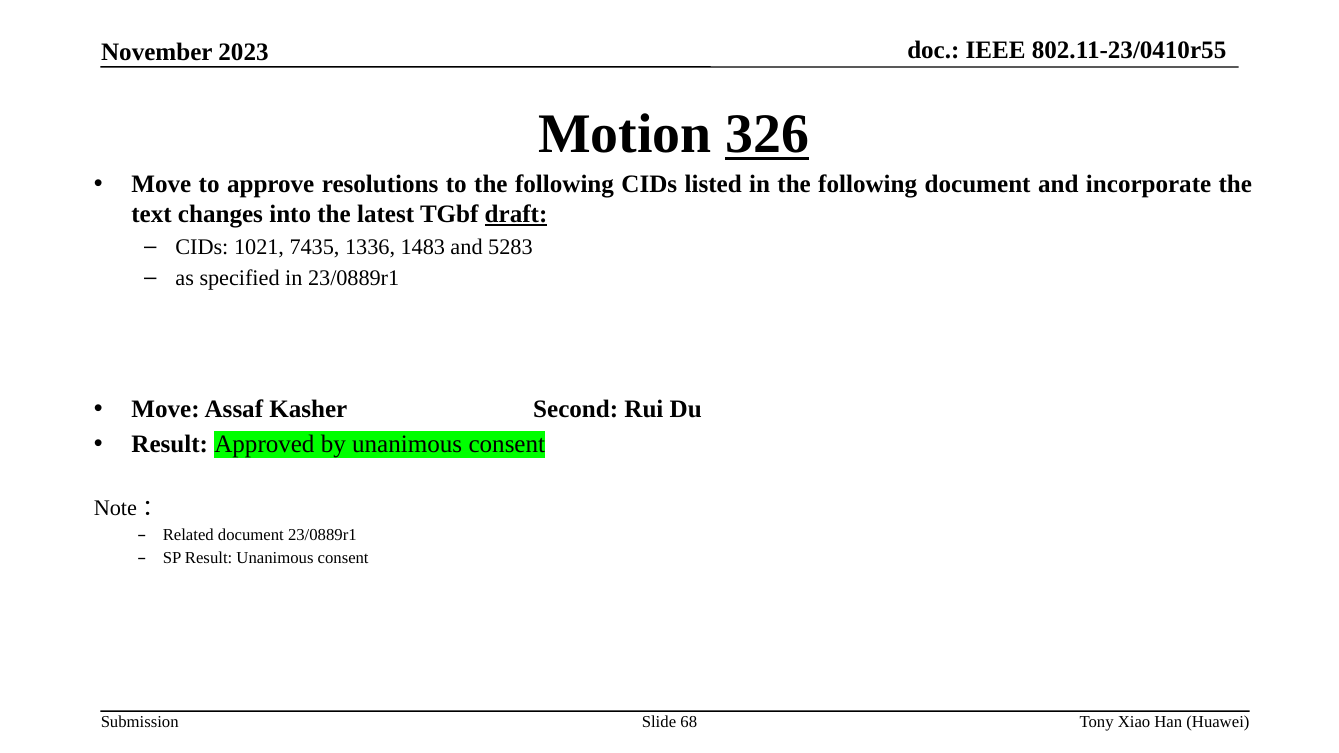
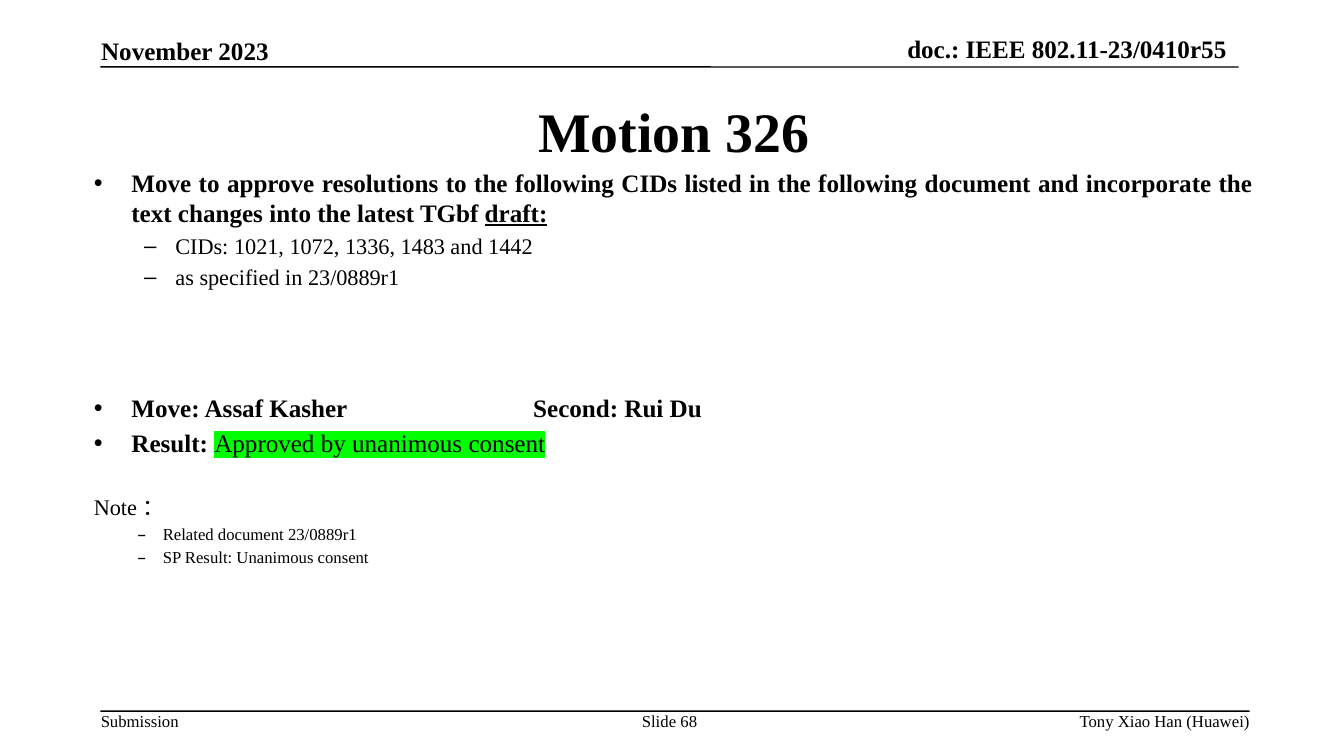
326 underline: present -> none
7435: 7435 -> 1072
5283: 5283 -> 1442
